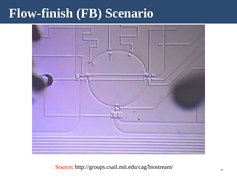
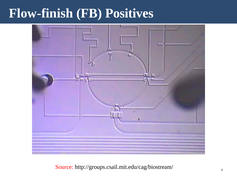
Scenario: Scenario -> Positives
